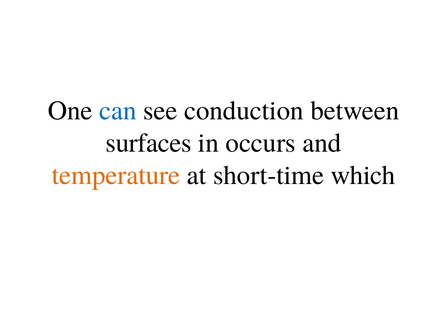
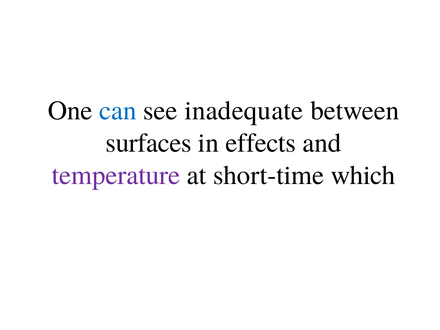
conduction: conduction -> inadequate
occurs: occurs -> effects
temperature colour: orange -> purple
